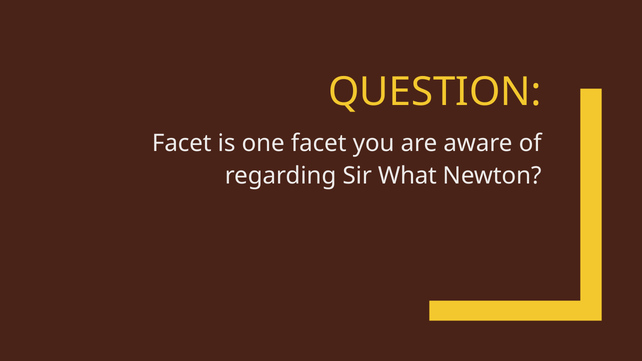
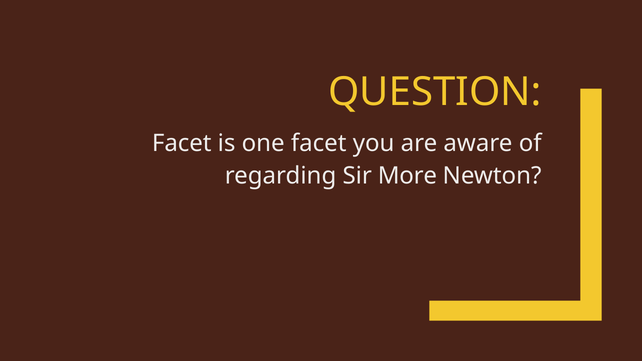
What: What -> More
